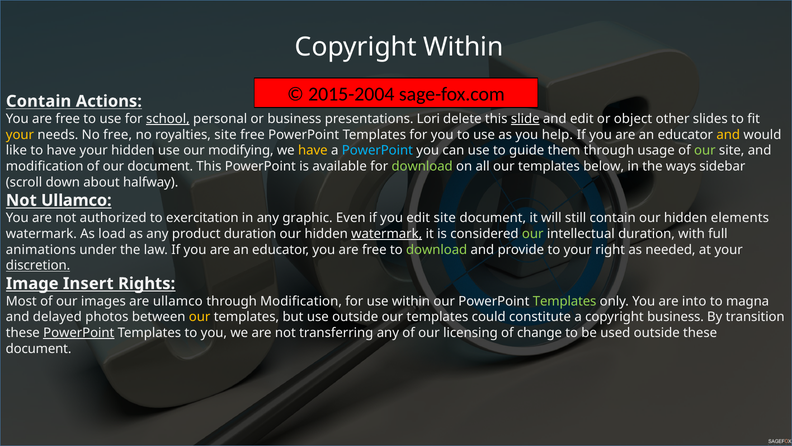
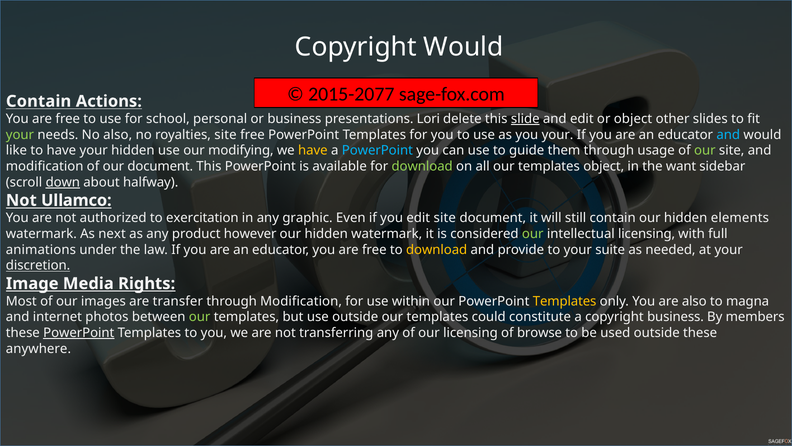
Copyright Within: Within -> Would
2015-2004: 2015-2004 -> 2015-2077
school underline: present -> none
your at (20, 135) colour: yellow -> light green
No free: free -> also
you help: help -> your
and at (728, 135) colour: yellow -> light blue
templates below: below -> object
ways: ways -> want
down underline: none -> present
load: load -> next
product duration: duration -> however
watermark at (387, 234) underline: present -> none
intellectual duration: duration -> licensing
download at (437, 249) colour: light green -> yellow
right: right -> suite
Insert: Insert -> Media
are ullamco: ullamco -> transfer
Templates at (565, 301) colour: light green -> yellow
are into: into -> also
delayed: delayed -> internet
our at (200, 317) colour: yellow -> light green
transition: transition -> members
change: change -> browse
document at (39, 348): document -> anywhere
